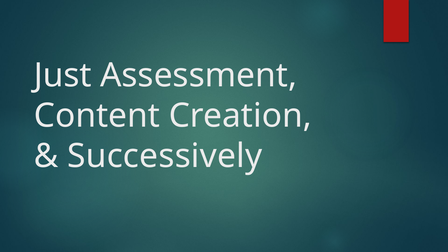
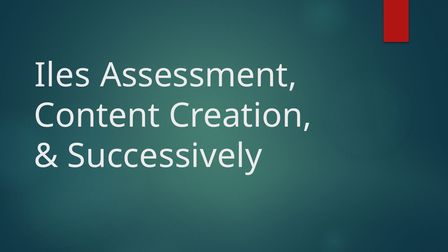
Just: Just -> Iles
